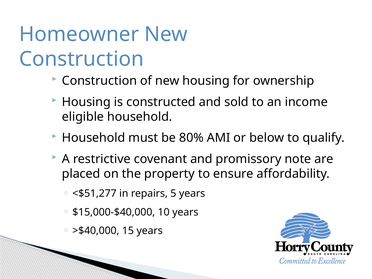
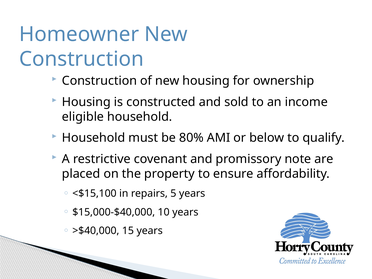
<$51,277: <$51,277 -> <$15,100
